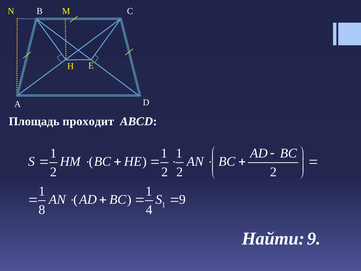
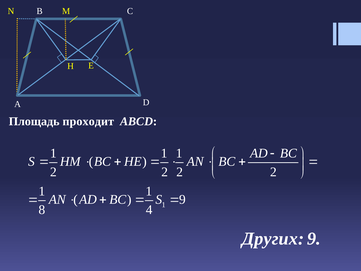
Найти: Найти -> Других
